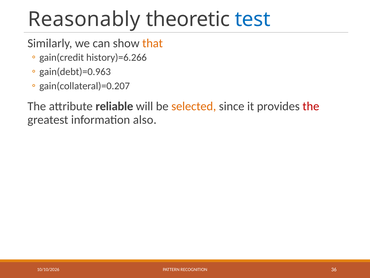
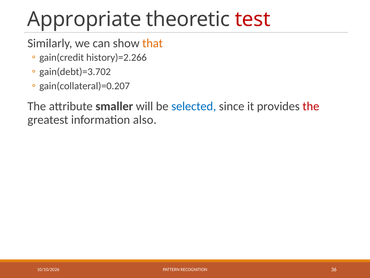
Reasonably: Reasonably -> Appropriate
test colour: blue -> red
history)=6.266: history)=6.266 -> history)=2.266
gain(debt)=0.963: gain(debt)=0.963 -> gain(debt)=3.702
reliable: reliable -> smaller
selected colour: orange -> blue
